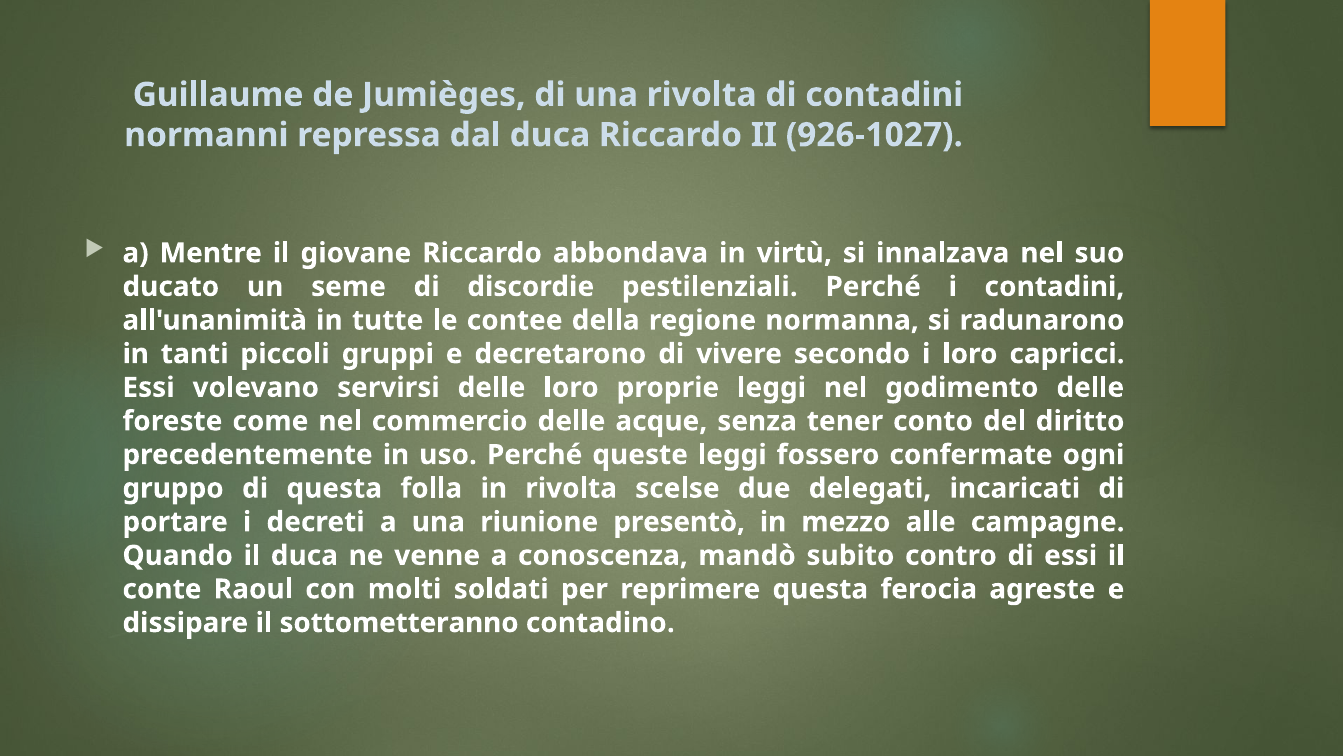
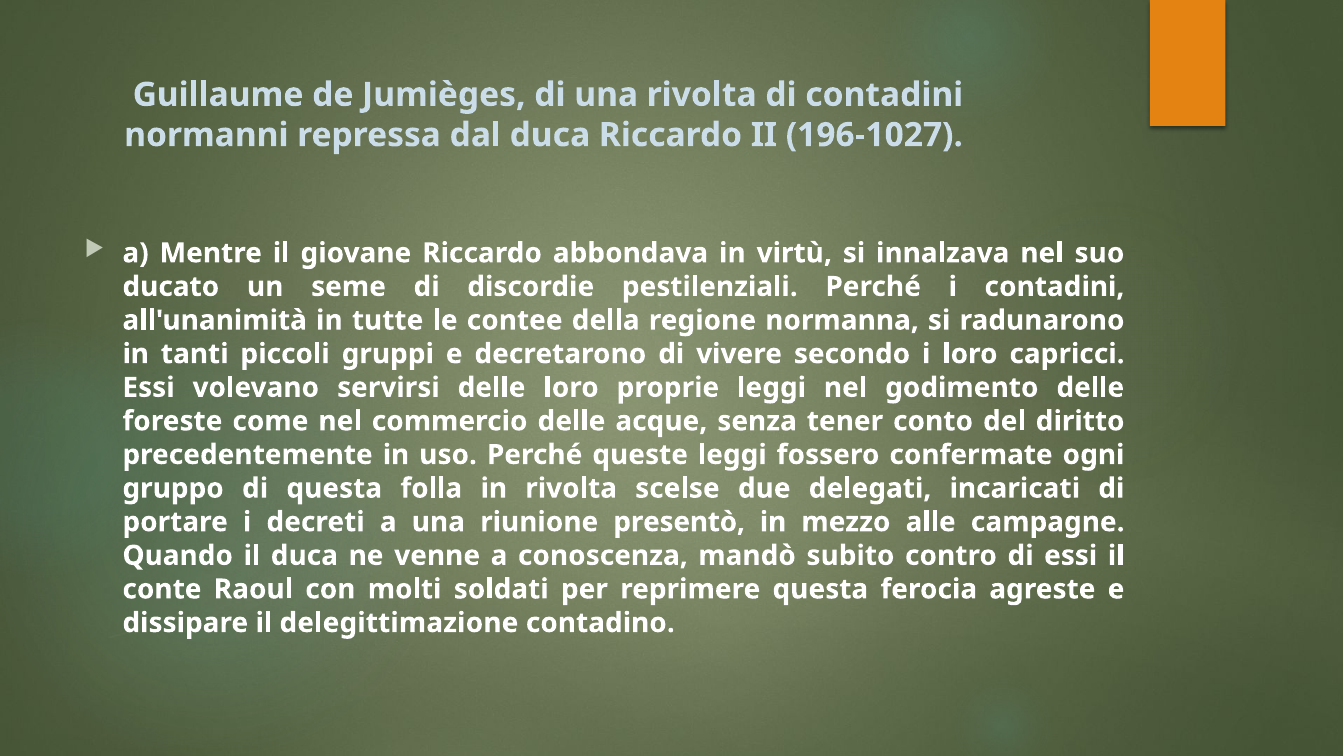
926-1027: 926-1027 -> 196-1027
sottometteranno: sottometteranno -> delegittimazione
